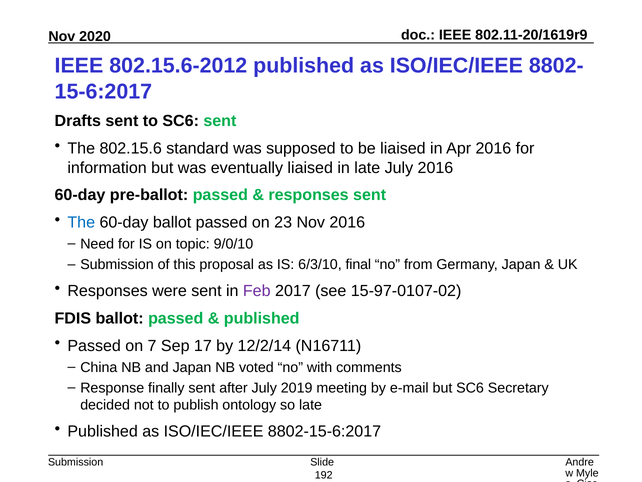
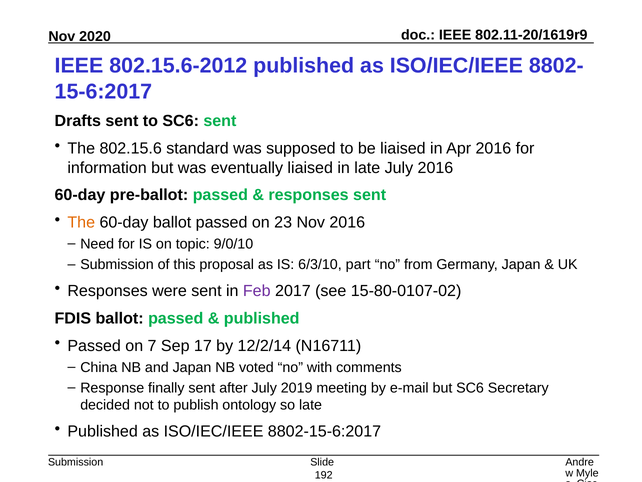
The at (81, 222) colour: blue -> orange
final: final -> part
15-97-0107-02: 15-97-0107-02 -> 15-80-0107-02
